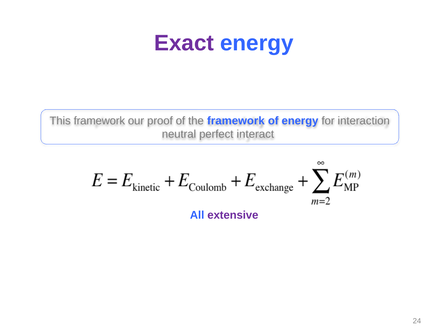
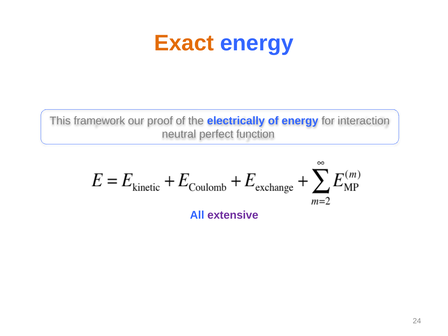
Exact colour: purple -> orange
the framework: framework -> electrically
interact: interact -> function
